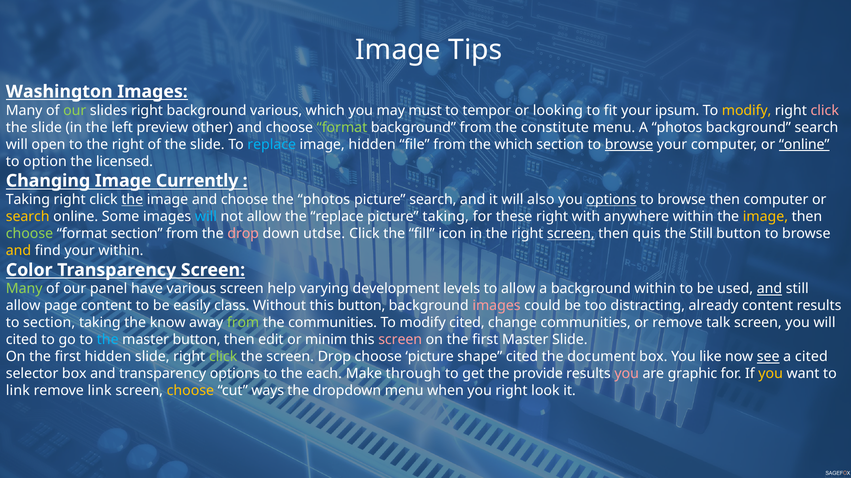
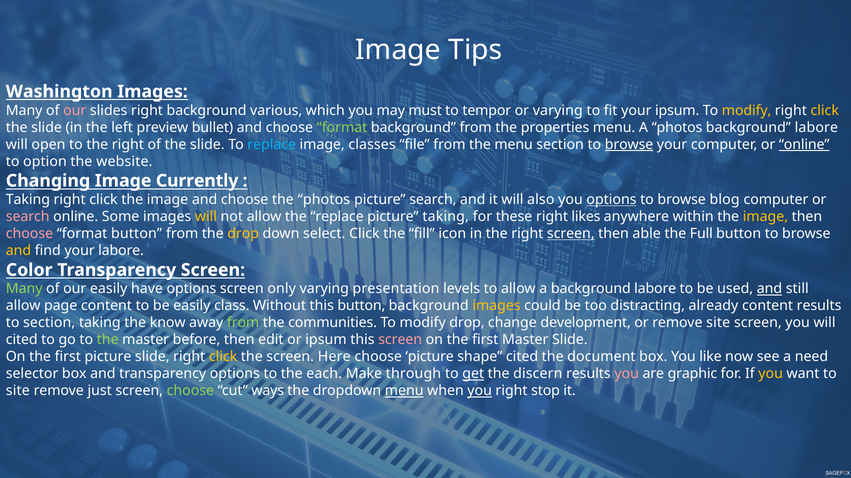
our at (75, 111) colour: light green -> pink
or looking: looking -> varying
click at (825, 111) colour: pink -> yellow
other: other -> bullet
constitute: constitute -> properties
search at (816, 128): search -> labore
image hidden: hidden -> classes
the which: which -> menu
licensed: licensed -> website
the at (132, 200) underline: present -> none
browse then: then -> blog
search at (28, 217) colour: yellow -> pink
will at (206, 217) colour: light blue -> yellow
with: with -> likes
choose at (29, 234) colour: light green -> pink
format section: section -> button
drop at (243, 234) colour: pink -> yellow
utdse: utdse -> select
quis: quis -> able
the Still: Still -> Full
your within: within -> labore
our panel: panel -> easily
have various: various -> options
help: help -> only
development: development -> presentation
a background within: within -> labore
images at (497, 306) colour: pink -> yellow
modify cited: cited -> drop
change communities: communities -> development
remove talk: talk -> site
the at (108, 340) colour: light blue -> light green
master button: button -> before
or minim: minim -> ipsum
first hidden: hidden -> picture
click at (223, 357) colour: light green -> yellow
screen Drop: Drop -> Here
see underline: present -> none
a cited: cited -> need
get underline: none -> present
provide: provide -> discern
link at (18, 391): link -> site
remove link: link -> just
choose at (190, 391) colour: yellow -> light green
menu at (404, 391) underline: none -> present
you at (480, 391) underline: none -> present
look: look -> stop
